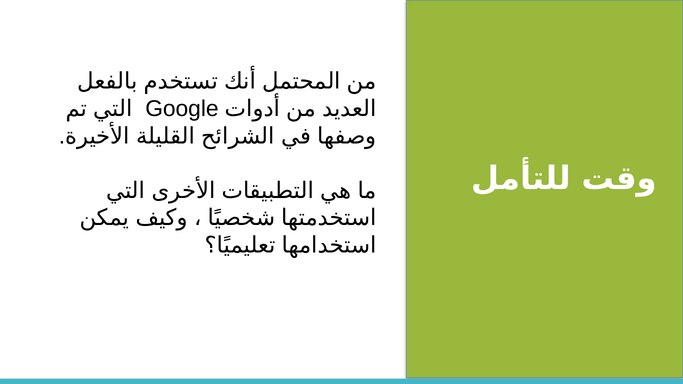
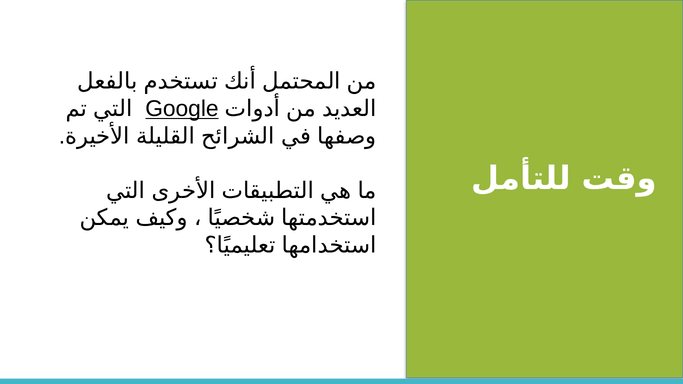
Google underline: none -> present
